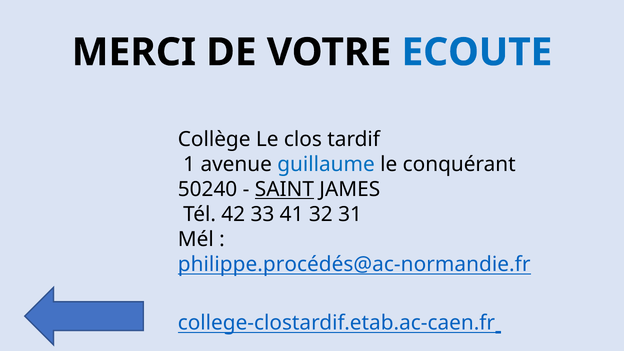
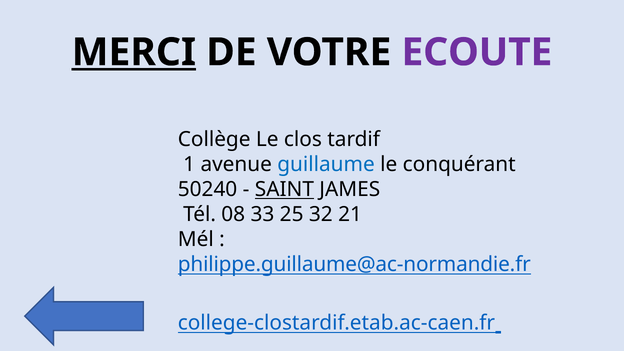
MERCI underline: none -> present
ECOUTE colour: blue -> purple
42: 42 -> 08
41: 41 -> 25
31: 31 -> 21
philippe.procédés@ac-normandie.fr: philippe.procédés@ac-normandie.fr -> philippe.guillaume@ac-normandie.fr
